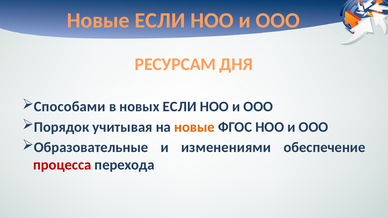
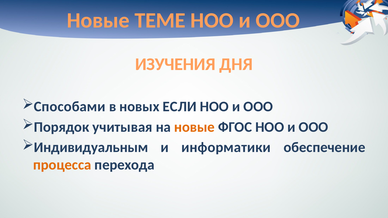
Новые ЕСЛИ: ЕСЛИ -> ТЕМЕ
РЕСУРСАМ: РЕСУРСАМ -> ИЗУЧЕНИЯ
Образовательные: Образовательные -> Индивидуальным
изменениями: изменениями -> информатики
процесса colour: red -> orange
